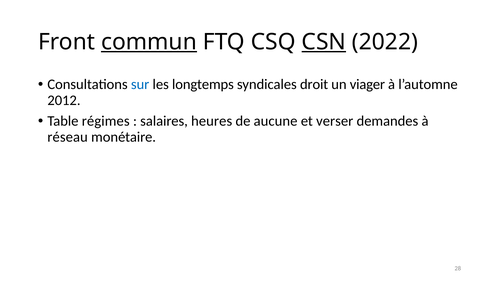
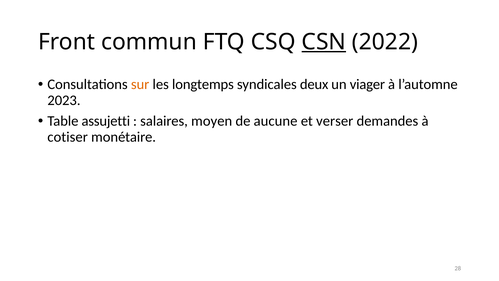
commun underline: present -> none
sur colour: blue -> orange
droit: droit -> deux
2012: 2012 -> 2023
régimes: régimes -> assujetti
heures: heures -> moyen
réseau: réseau -> cotiser
